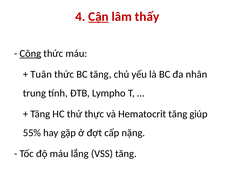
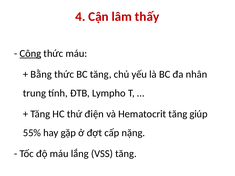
Cận underline: present -> none
Tuân: Tuân -> Bằng
thực: thực -> điện
